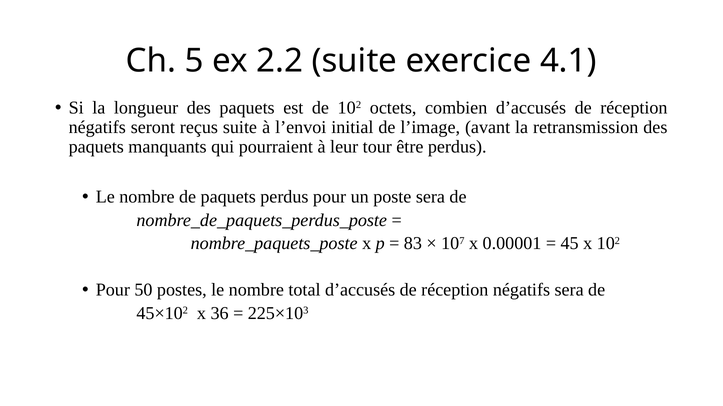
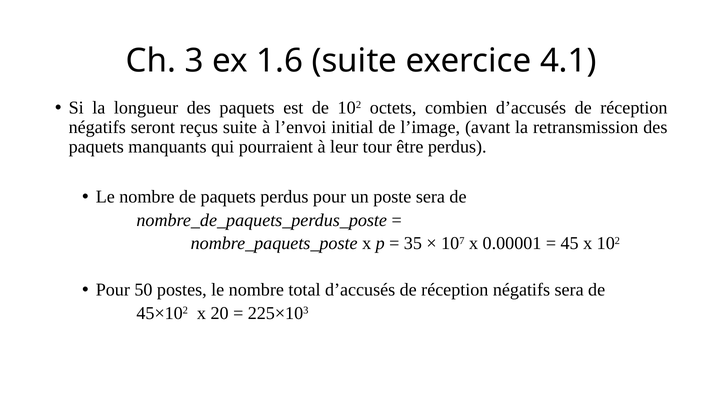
5: 5 -> 3
2.2: 2.2 -> 1.6
83: 83 -> 35
36: 36 -> 20
